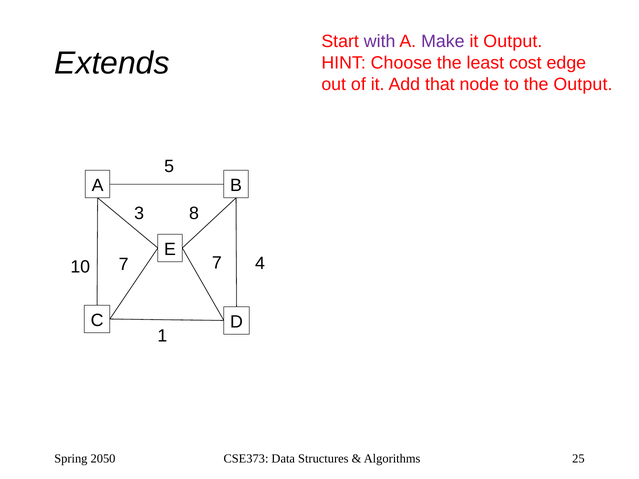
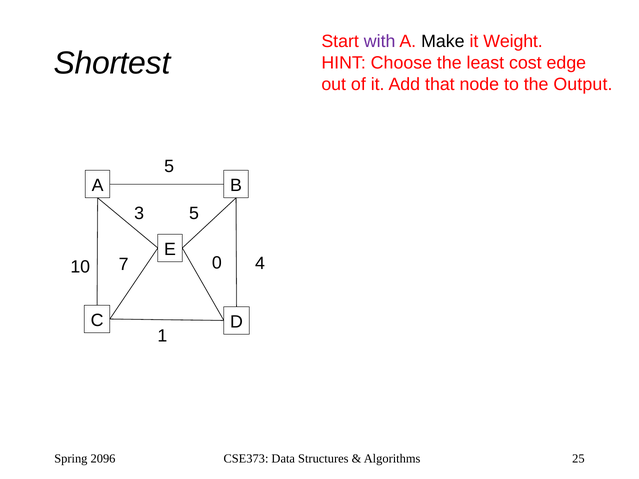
Make colour: purple -> black
it Output: Output -> Weight
Extends: Extends -> Shortest
3 8: 8 -> 5
7 7: 7 -> 0
2050: 2050 -> 2096
